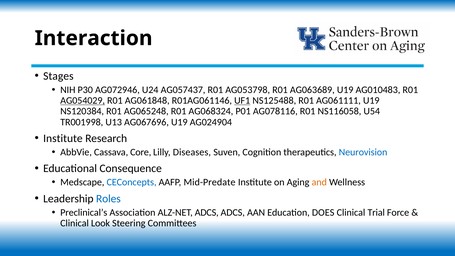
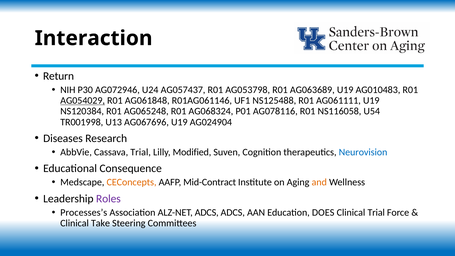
Stages: Stages -> Return
UF1 underline: present -> none
Institute at (63, 138): Institute -> Diseases
Cassava Core: Core -> Trial
Diseases: Diseases -> Modified
CEConcepts colour: blue -> orange
Mid-Predate: Mid-Predate -> Mid-Contract
Roles colour: blue -> purple
Preclinical’s: Preclinical’s -> Processes’s
Look: Look -> Take
